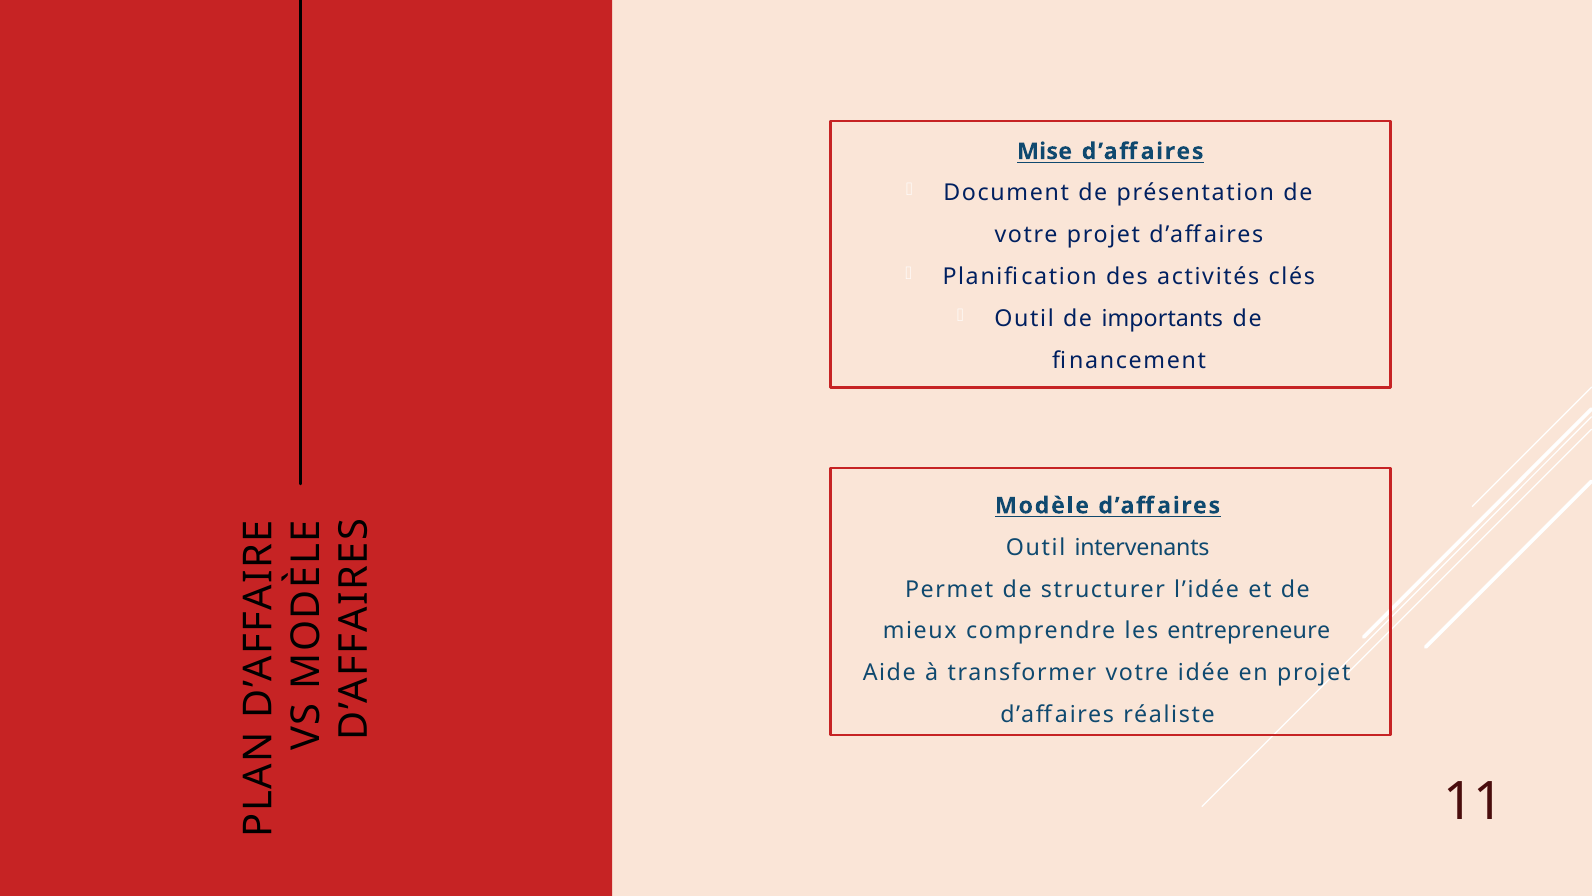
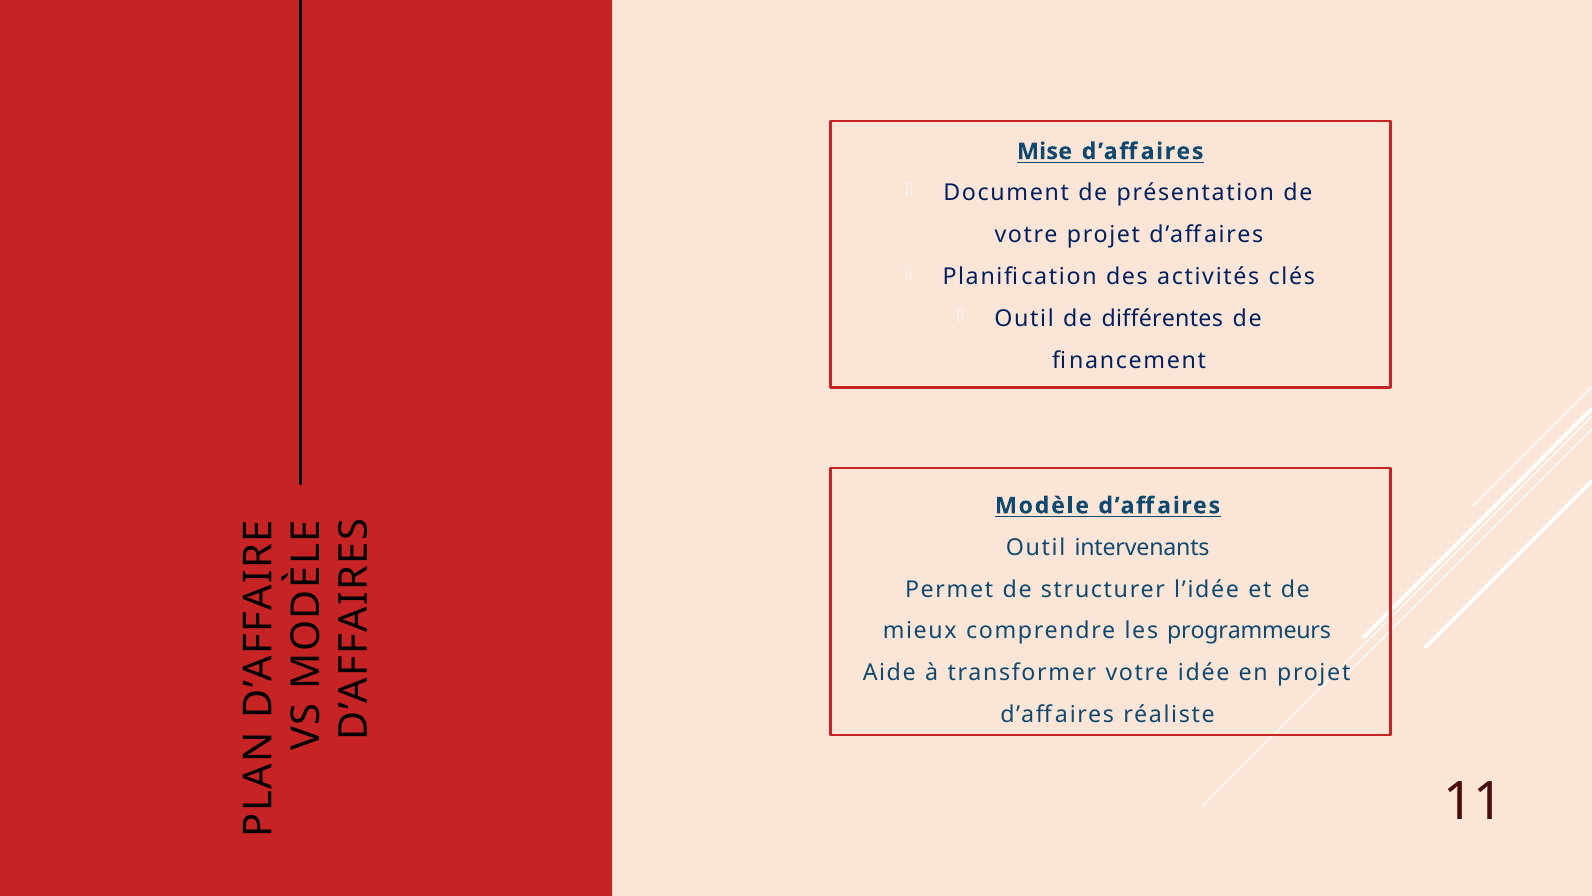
importants: importants -> différentes
entrepreneure: entrepreneure -> programmeurs
